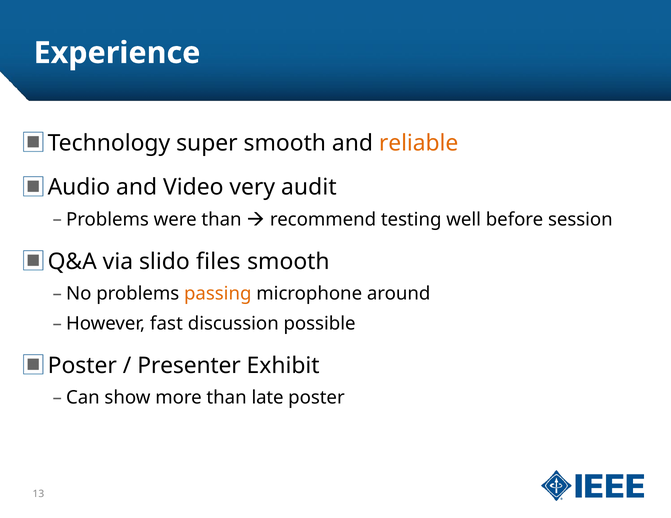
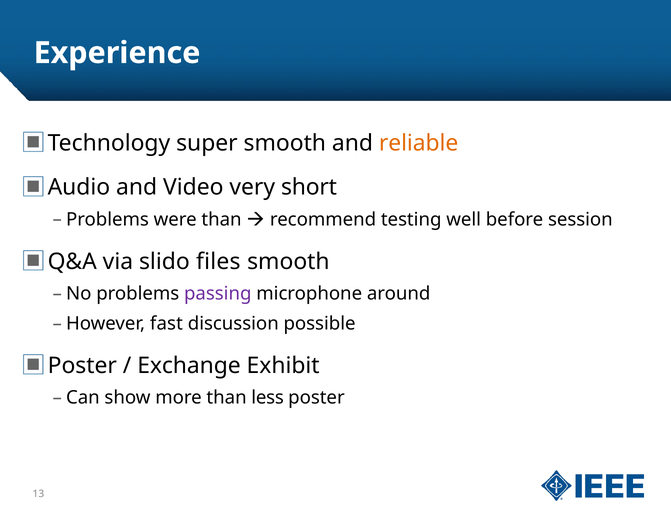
audit: audit -> short
passing colour: orange -> purple
Presenter: Presenter -> Exchange
late: late -> less
